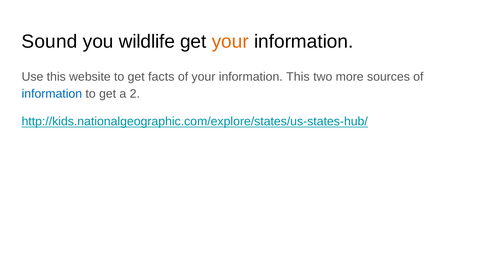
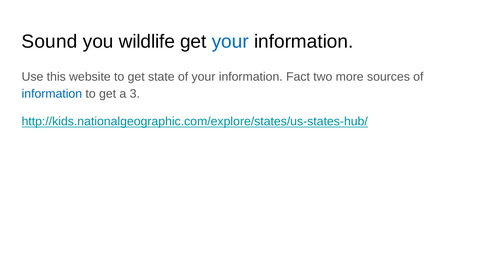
your at (230, 42) colour: orange -> blue
facts: facts -> state
information This: This -> Fact
2: 2 -> 3
